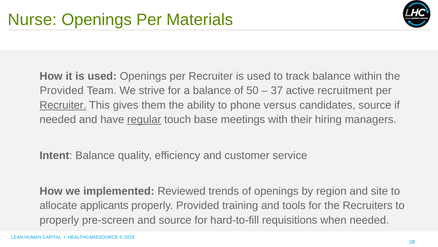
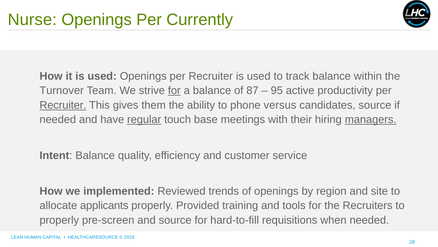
Materials: Materials -> Currently
Provided at (62, 91): Provided -> Turnover
for at (174, 91) underline: none -> present
50: 50 -> 87
37: 37 -> 95
recruitment: recruitment -> productivity
managers underline: none -> present
